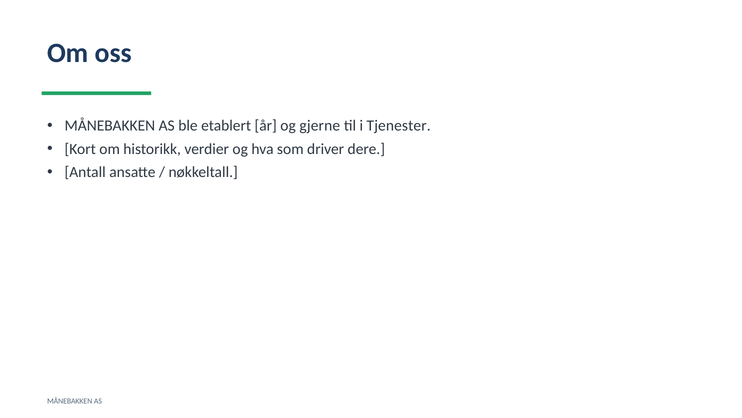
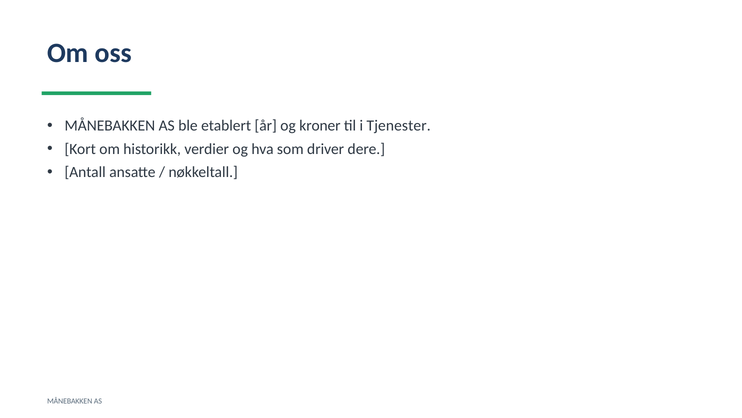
gjerne: gjerne -> kroner
